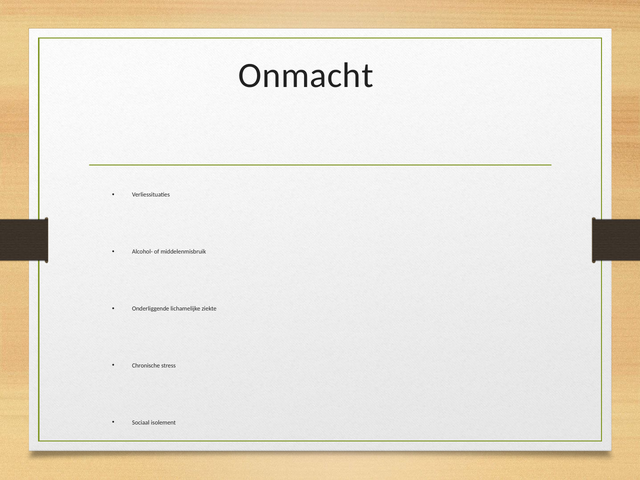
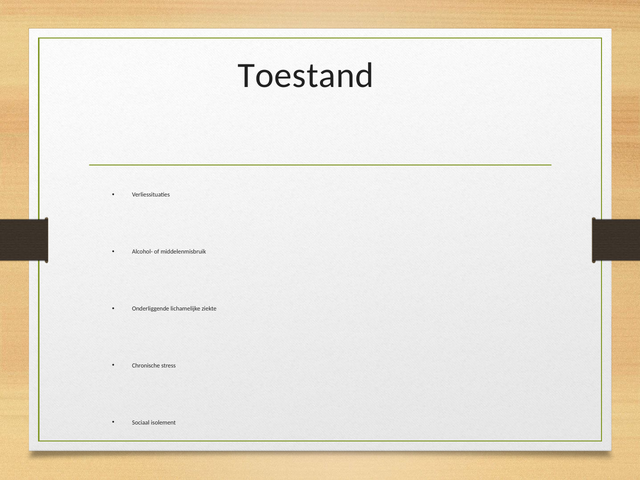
Onmacht: Onmacht -> Toestand
